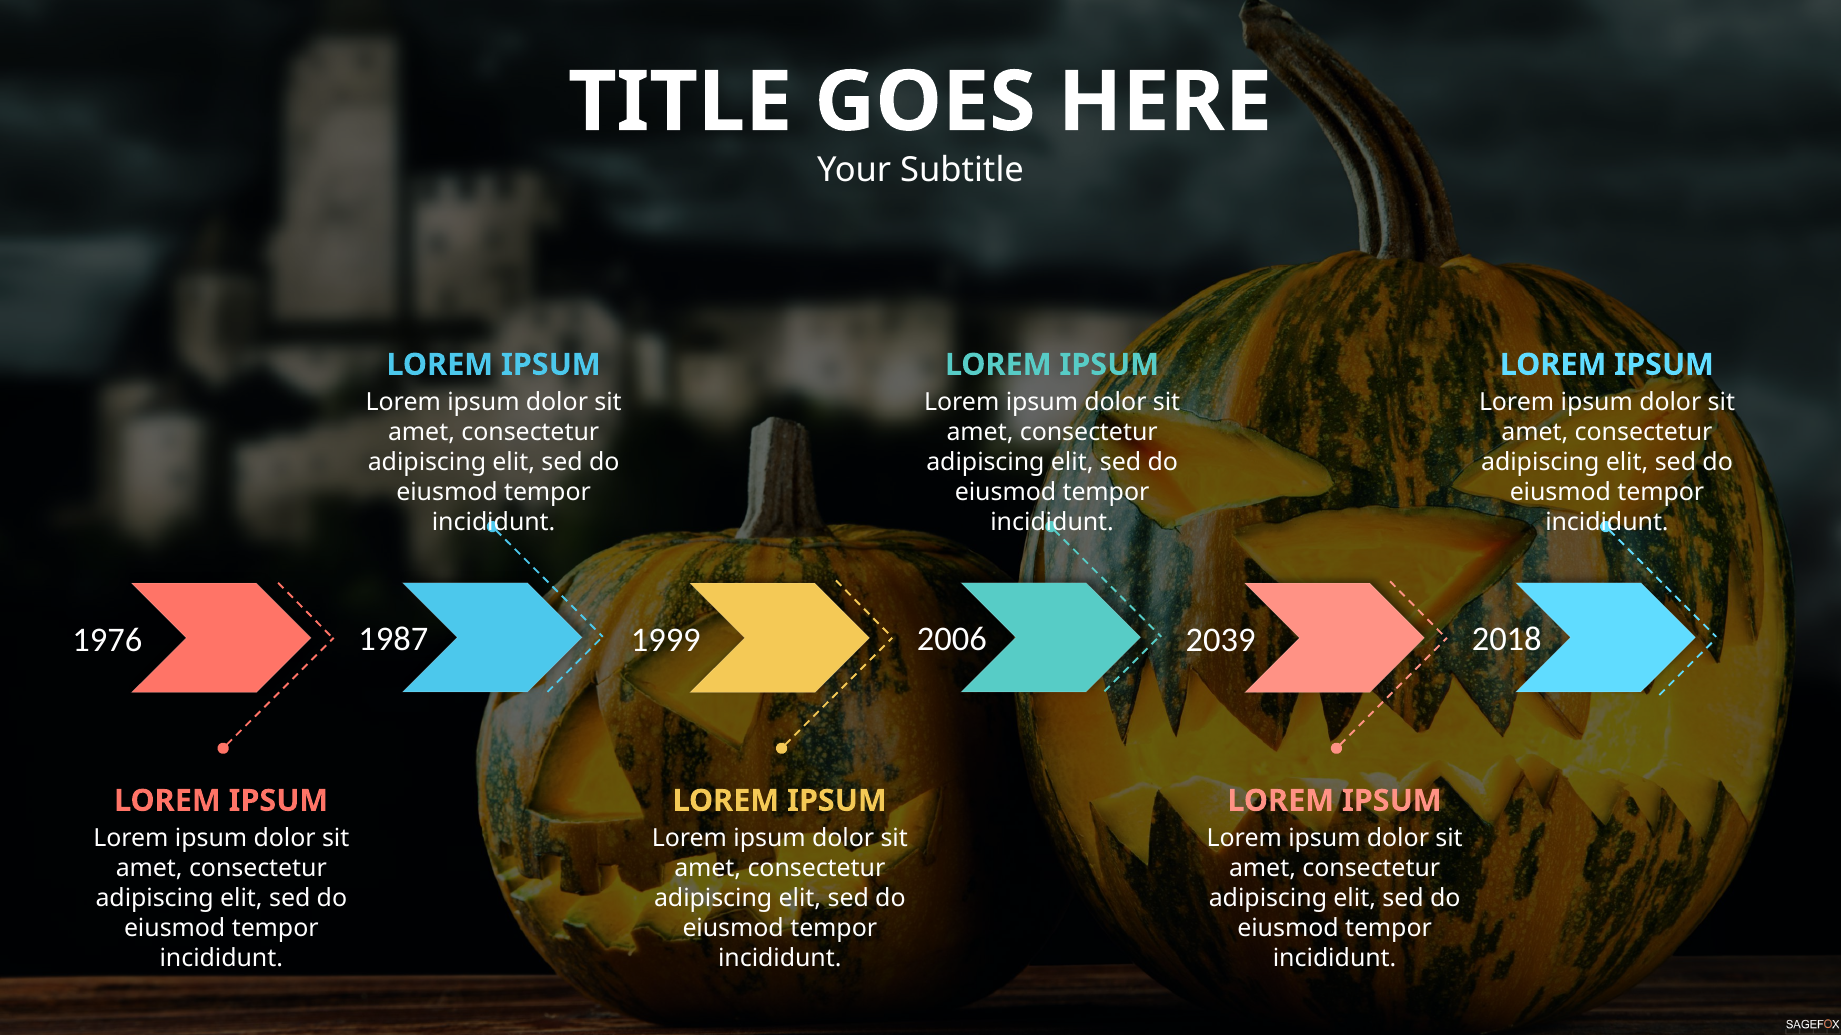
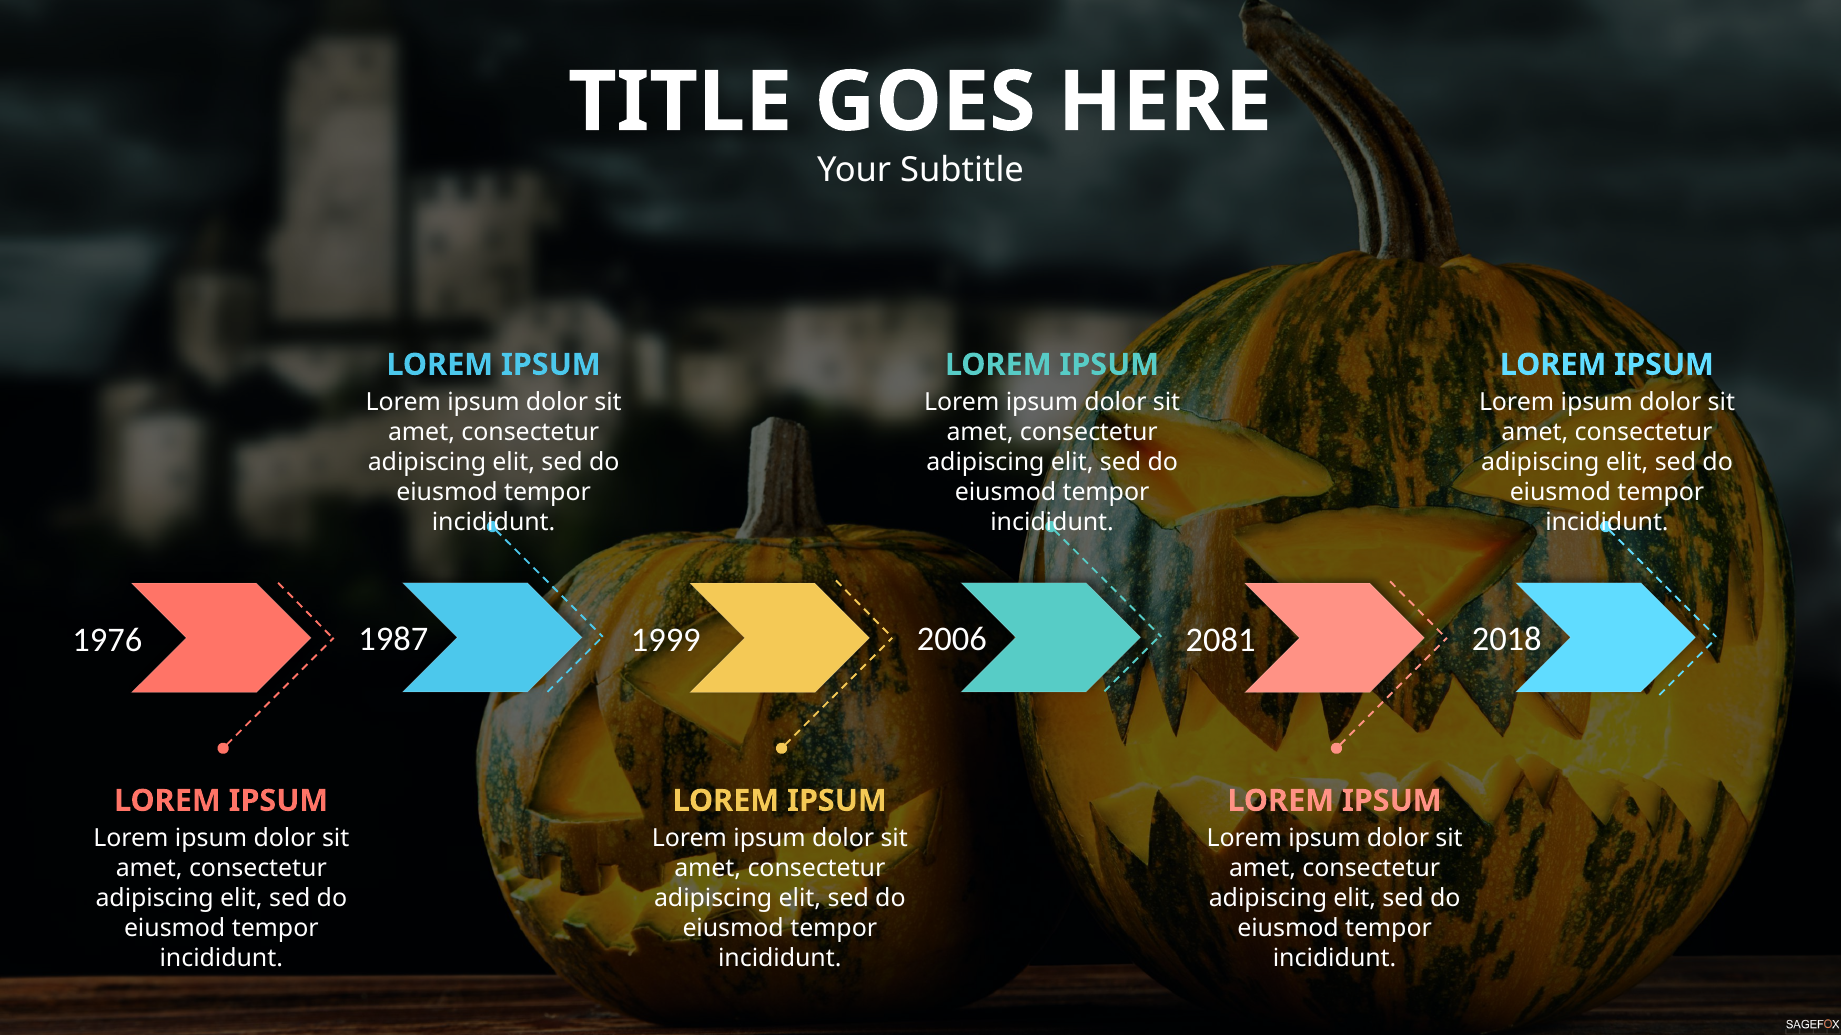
2039: 2039 -> 2081
